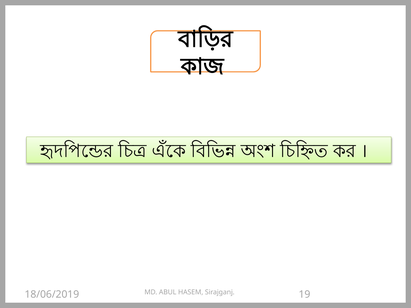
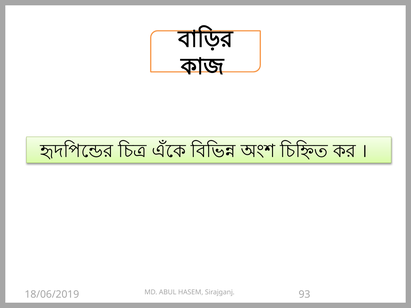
19: 19 -> 93
